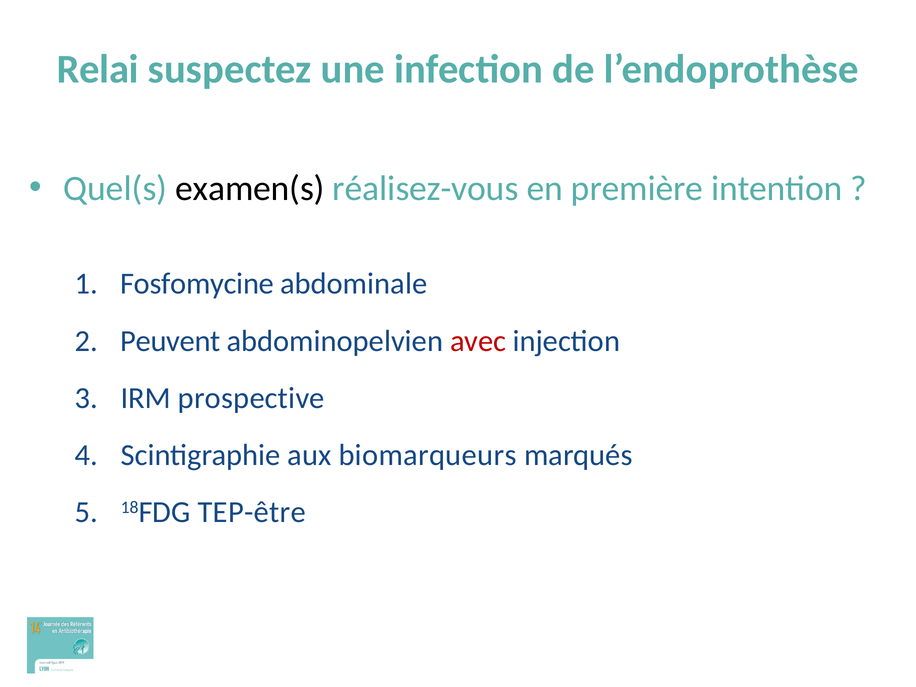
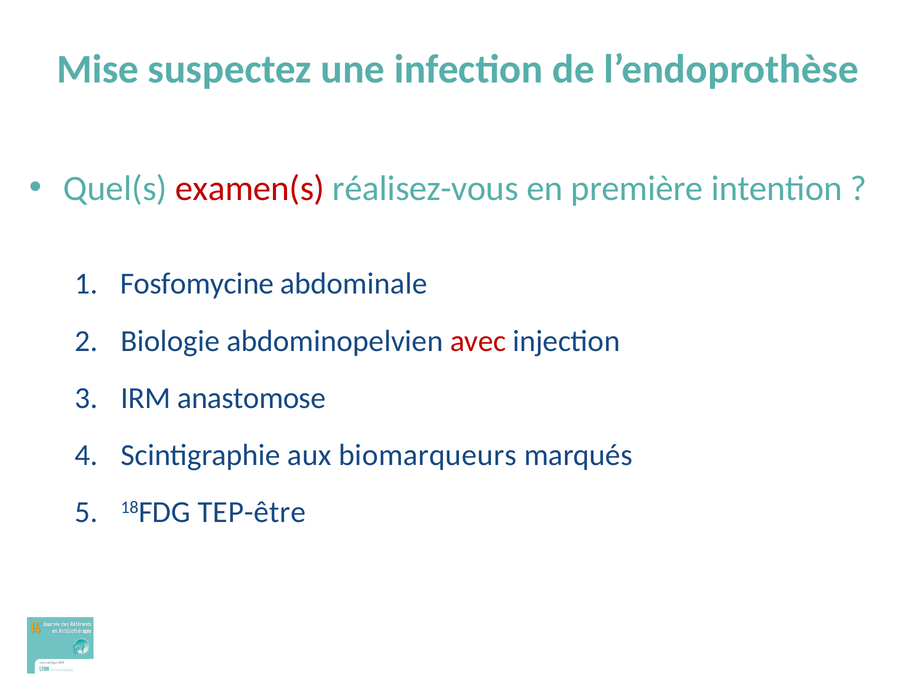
Relai: Relai -> Mise
examen(s colour: black -> red
Peuvent: Peuvent -> Biologie
prospective: prospective -> anastomose
